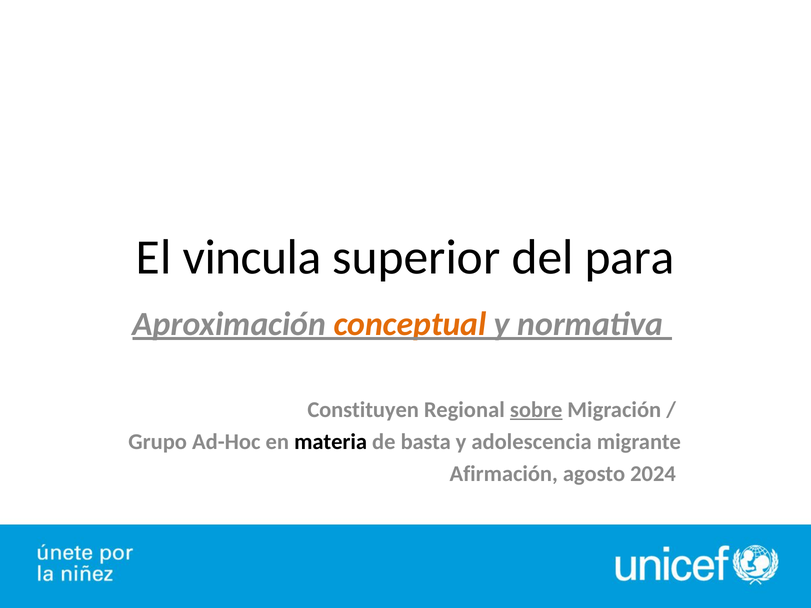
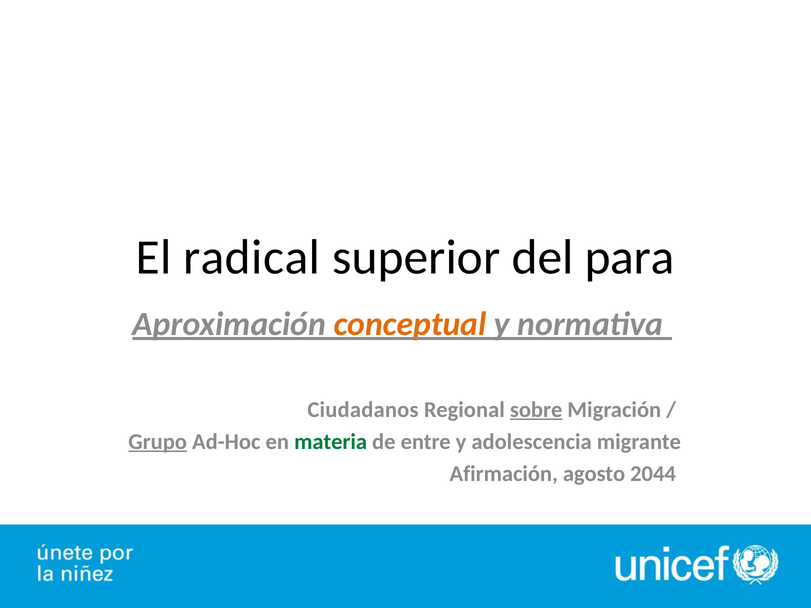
vincula: vincula -> radical
Constituyen: Constituyen -> Ciudadanos
Grupo underline: none -> present
materia colour: black -> green
basta: basta -> entre
2024: 2024 -> 2044
